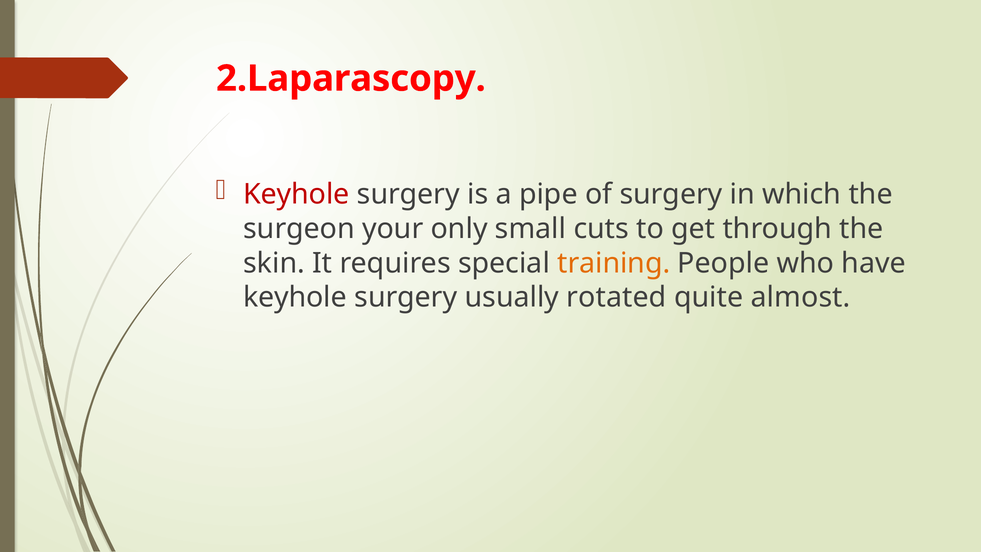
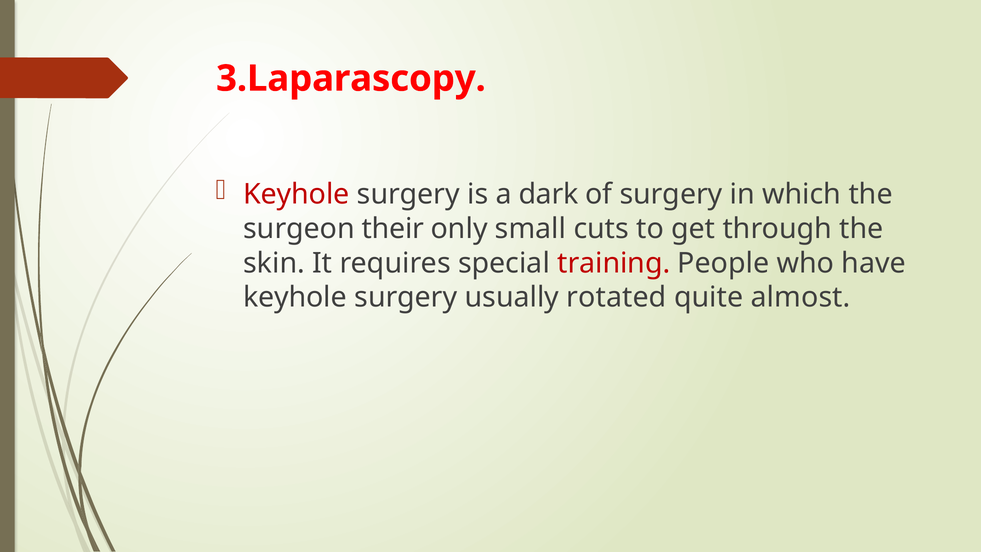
2.Laparascopy: 2.Laparascopy -> 3.Laparascopy
pipe: pipe -> dark
your: your -> their
training colour: orange -> red
